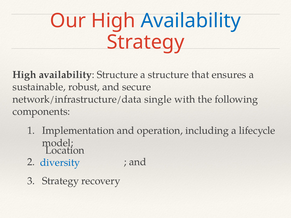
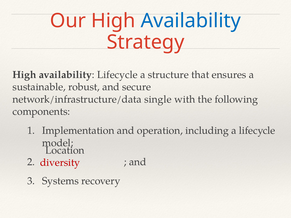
availability Structure: Structure -> Lifecycle
diversity colour: blue -> red
Strategy at (60, 181): Strategy -> Systems
